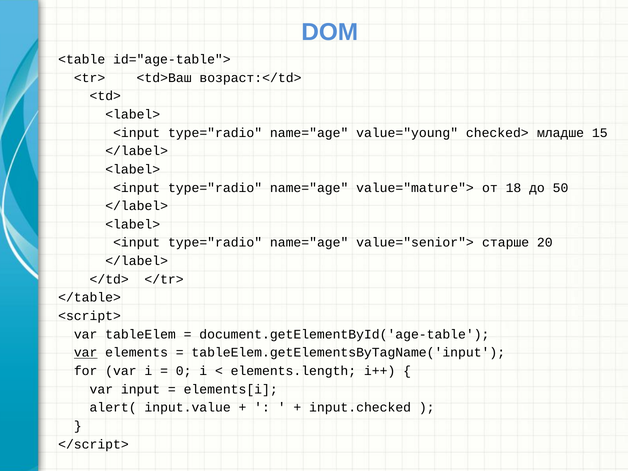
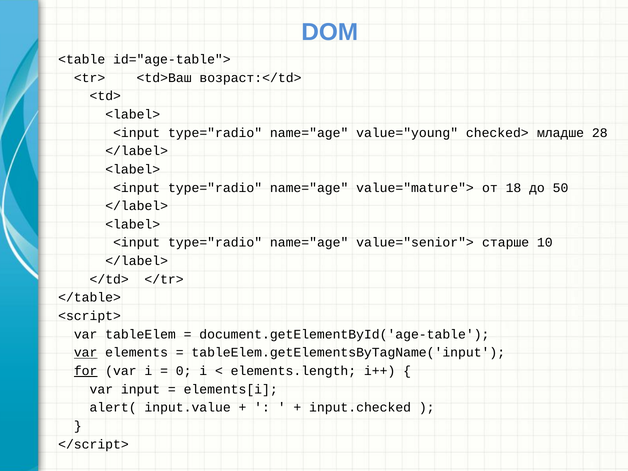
15: 15 -> 28
20: 20 -> 10
for underline: none -> present
